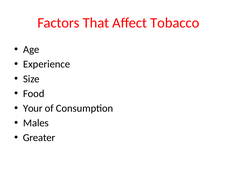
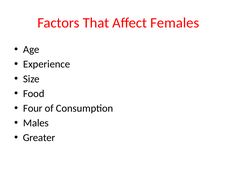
Tobacco: Tobacco -> Females
Your: Your -> Four
